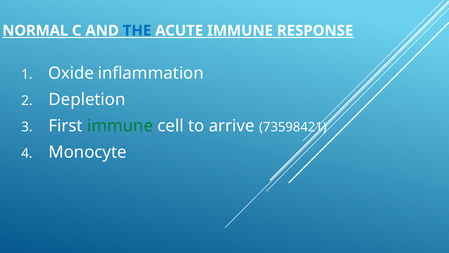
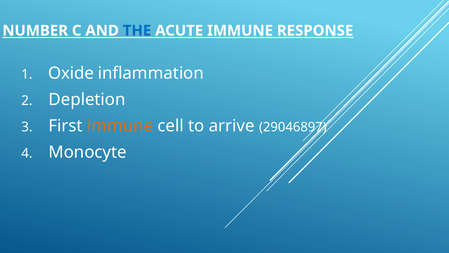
NORMAL: NORMAL -> NUMBER
immune at (120, 126) colour: green -> orange
73598421: 73598421 -> 29046897
